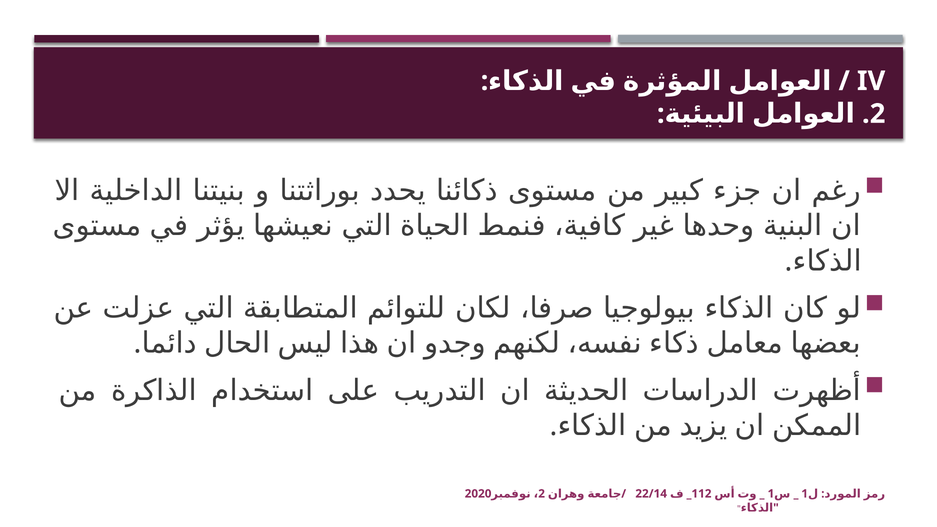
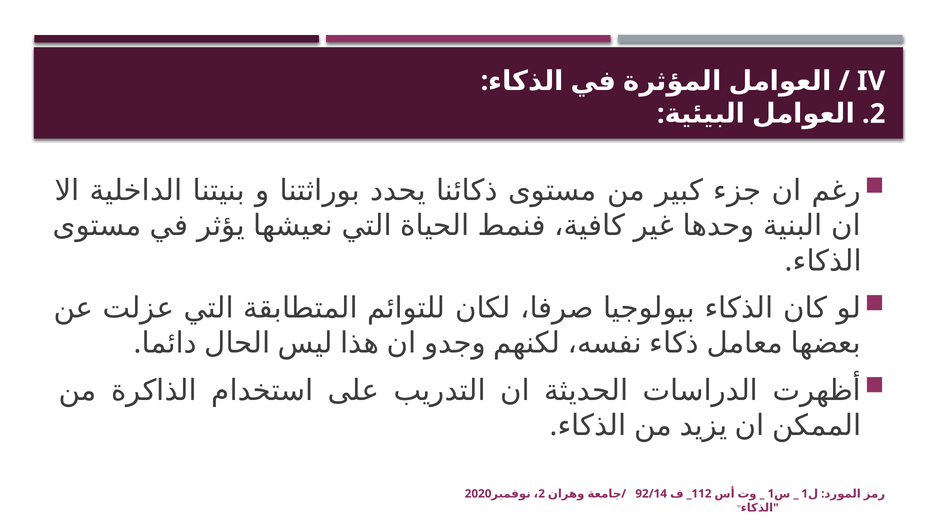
22/14: 22/14 -> 92/14
